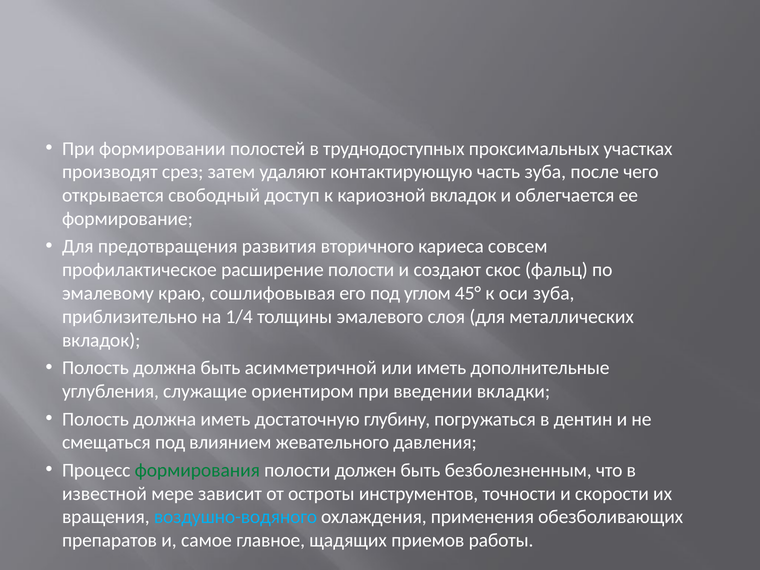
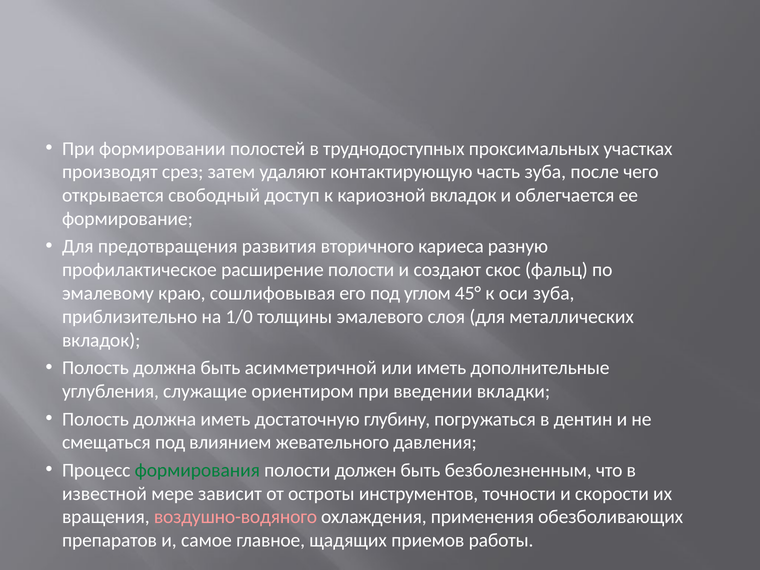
совсем: совсем -> разную
1/4: 1/4 -> 1/0
воздушно-водяного colour: light blue -> pink
